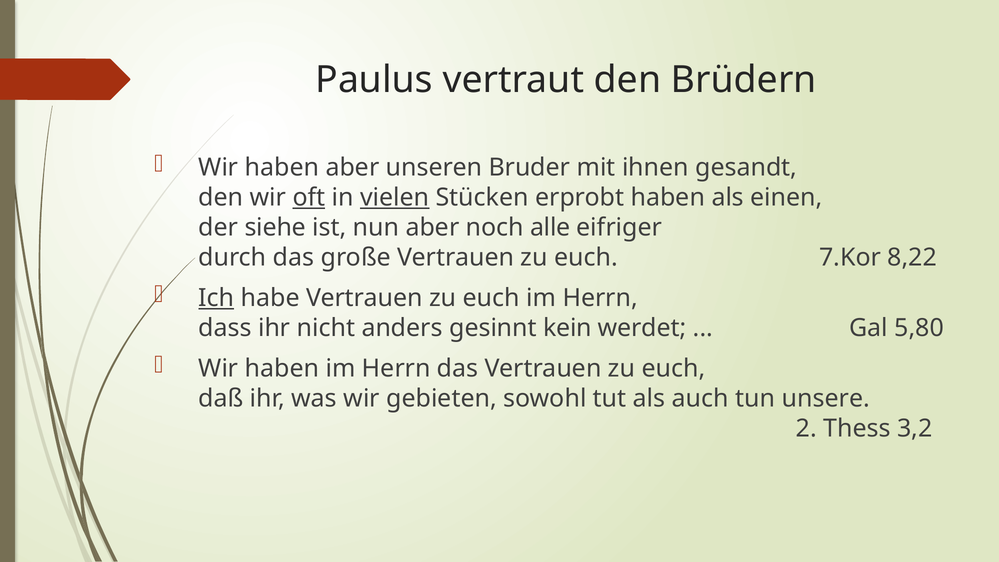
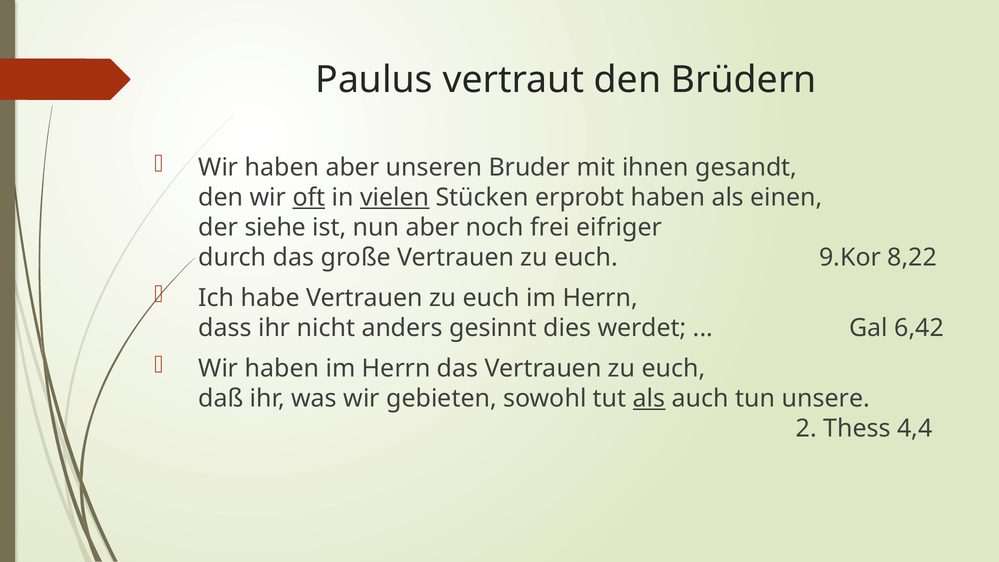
alle: alle -> frei
7.Kor: 7.Kor -> 9.Kor
Ich underline: present -> none
kein: kein -> dies
5,80: 5,80 -> 6,42
als at (649, 398) underline: none -> present
3,2: 3,2 -> 4,4
